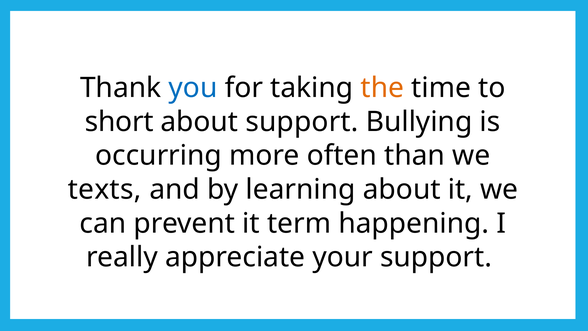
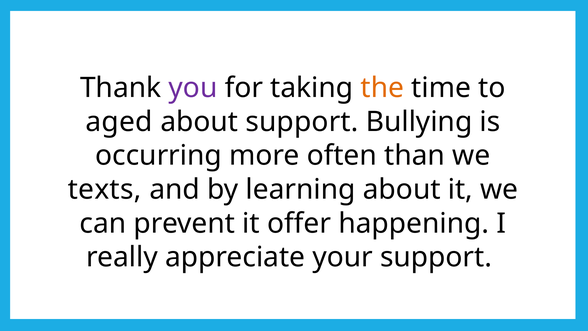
you colour: blue -> purple
short: short -> aged
term: term -> offer
